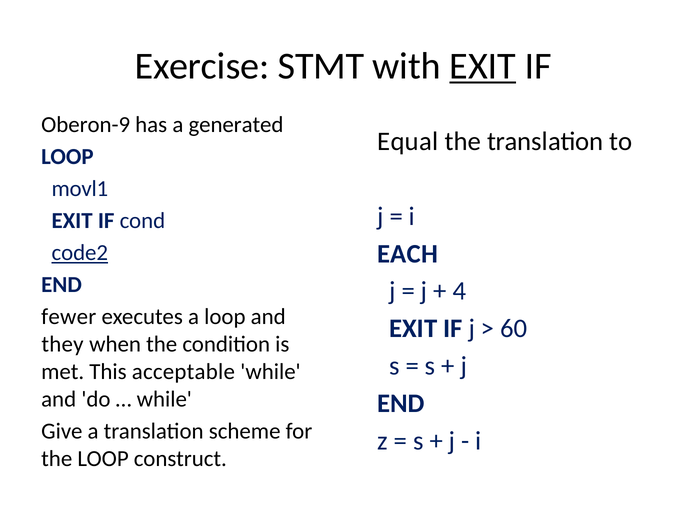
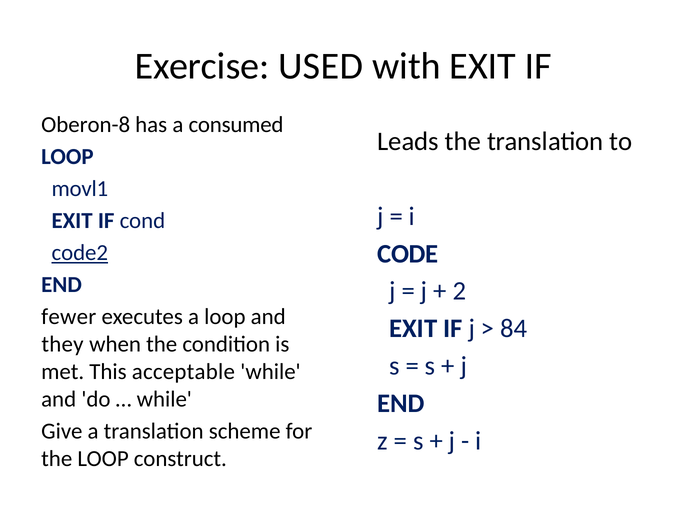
STMT: STMT -> USED
EXIT at (483, 66) underline: present -> none
Oberon-9: Oberon-9 -> Oberon-8
generated: generated -> consumed
Equal: Equal -> Leads
EACH: EACH -> CODE
4: 4 -> 2
60: 60 -> 84
